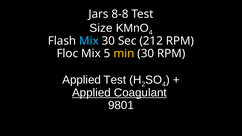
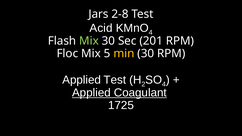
8-8: 8-8 -> 2-8
Size: Size -> Acid
Mix at (89, 41) colour: light blue -> light green
212: 212 -> 201
9801: 9801 -> 1725
